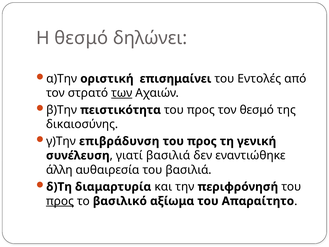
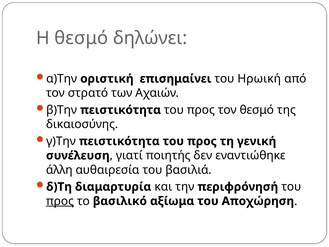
Εντολές: Εντολές -> Ηρωική
των underline: present -> none
γ)Την επιβράδυνση: επιβράδυνση -> πειστικότητα
γιατί βασιλιά: βασιλιά -> ποιητής
Απαραίτητο: Απαραίτητο -> Αποχώρηση
